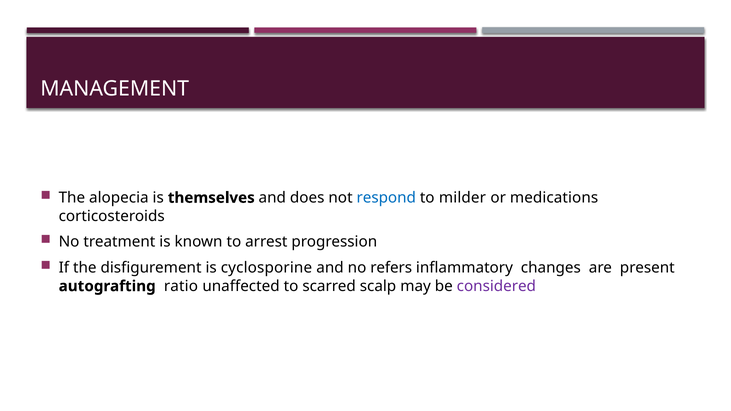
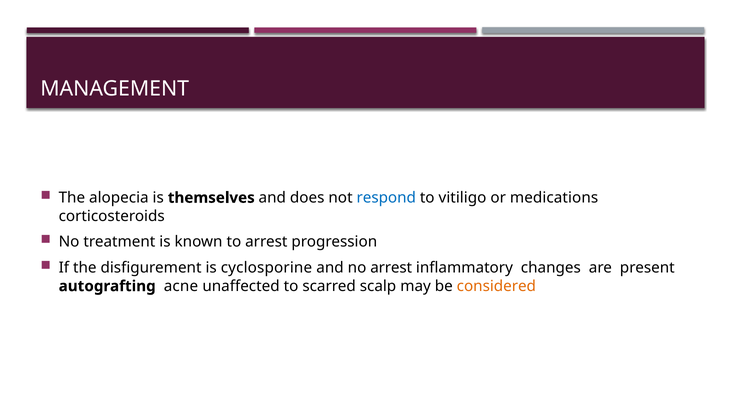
milder: milder -> vitiligo
no refers: refers -> arrest
ratio: ratio -> acne
considered colour: purple -> orange
